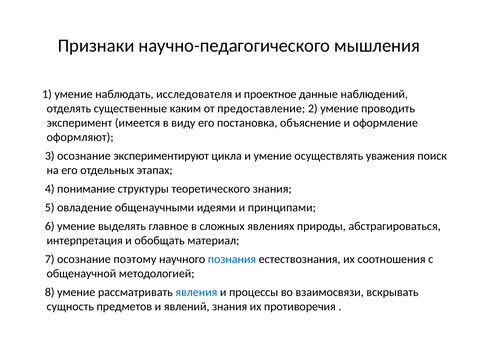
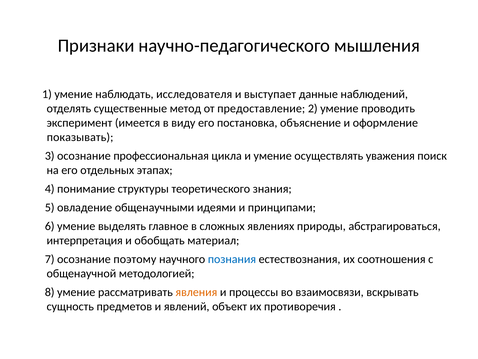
проектное: проектное -> выступает
каким: каким -> метод
оформляют: оформляют -> показывать
экспериментируют: экспериментируют -> профессиональная
явления colour: blue -> orange
явлений знания: знания -> объект
